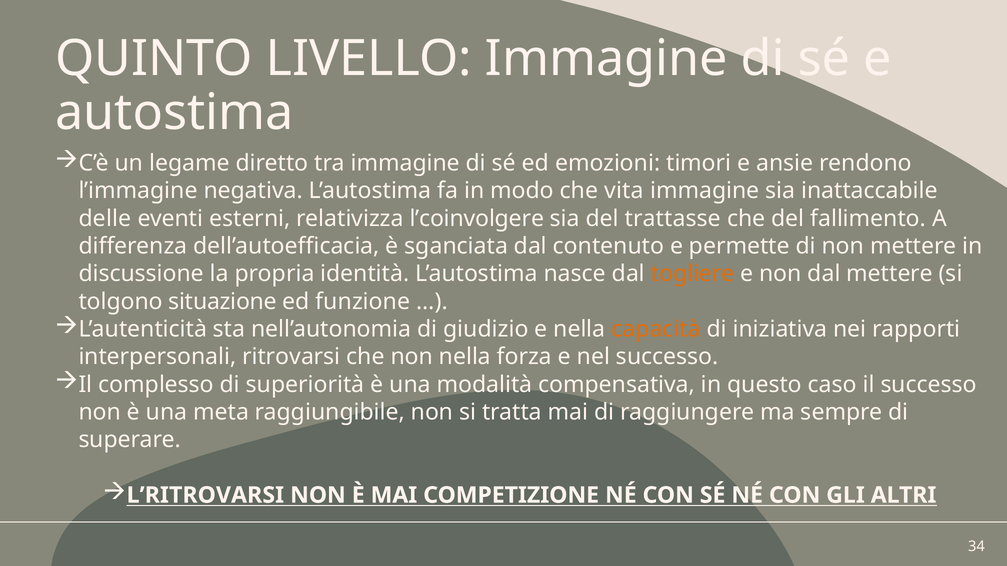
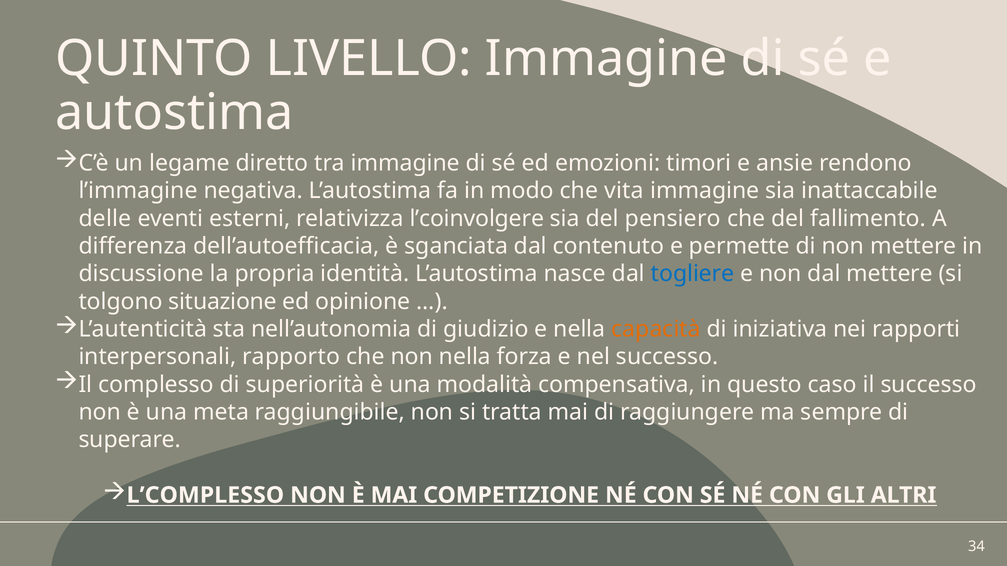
trattasse: trattasse -> pensiero
togliere colour: orange -> blue
funzione: funzione -> opinione
ritrovarsi: ritrovarsi -> rapporto
L’RITROVARSI: L’RITROVARSI -> L’COMPLESSO
